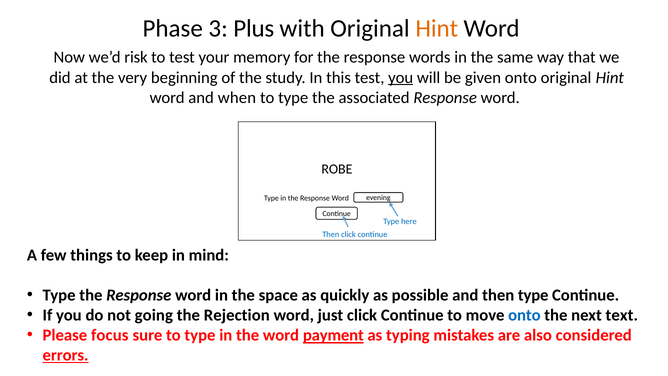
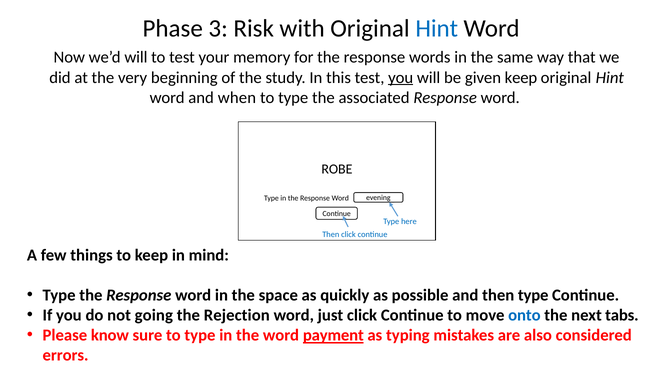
Plus: Plus -> Risk
Hint at (437, 28) colour: orange -> blue
we’d risk: risk -> will
given onto: onto -> keep
text: text -> tabs
focus: focus -> know
errors underline: present -> none
